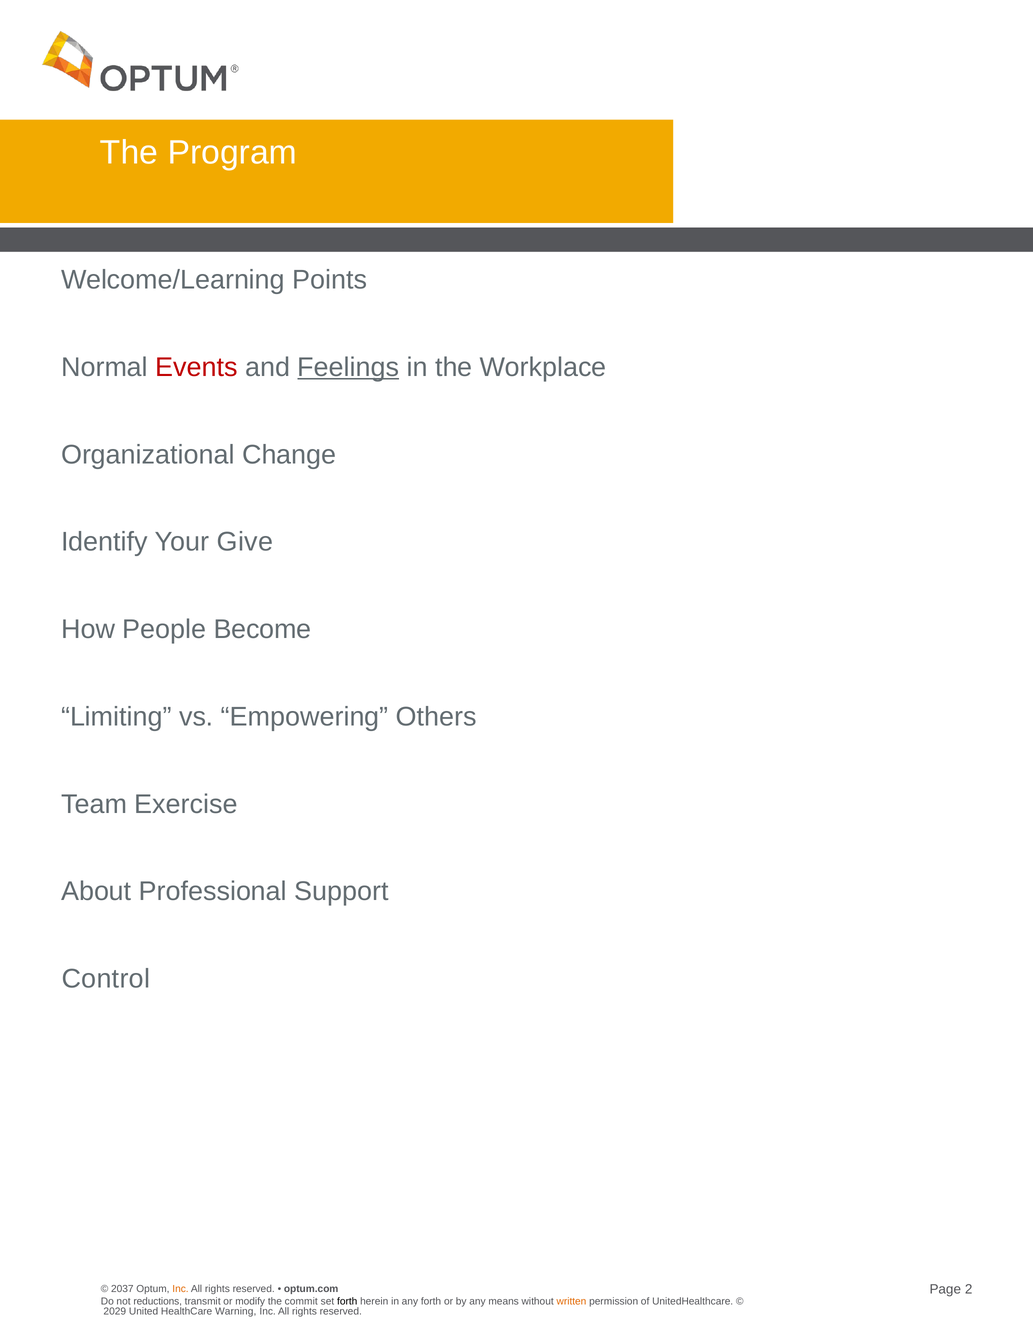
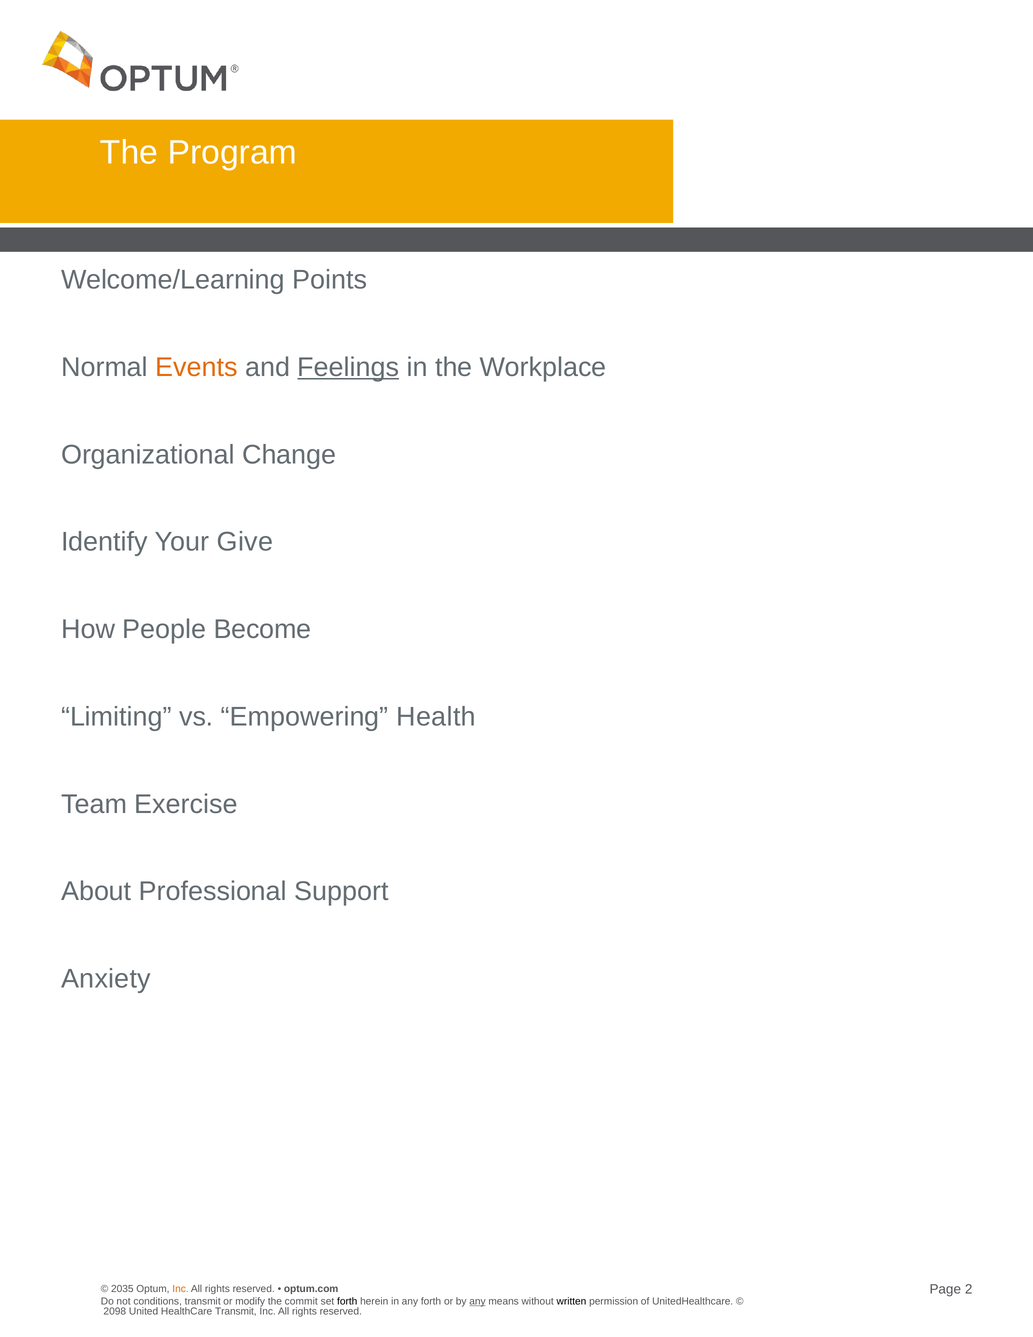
Events colour: red -> orange
Others: Others -> Health
Control: Control -> Anxiety
2037: 2037 -> 2035
reductions: reductions -> conditions
any at (477, 1301) underline: none -> present
written colour: orange -> black
2029: 2029 -> 2098
HealthCare Warning: Warning -> Transmit
